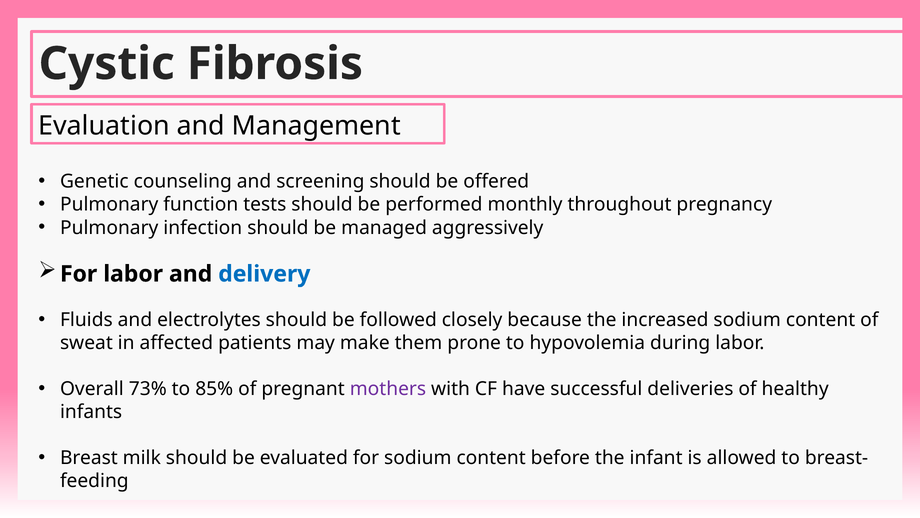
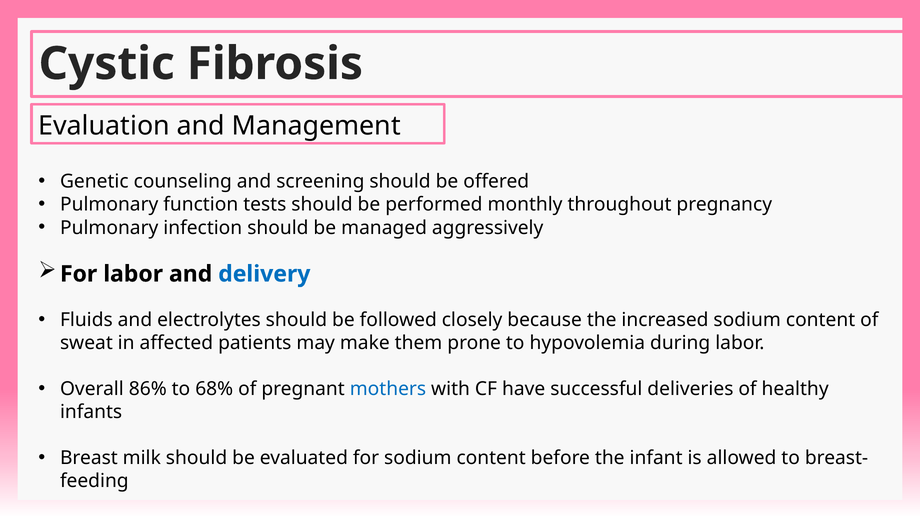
73%: 73% -> 86%
85%: 85% -> 68%
mothers colour: purple -> blue
